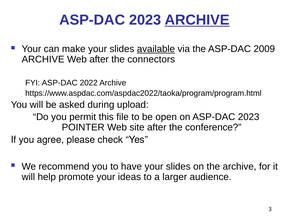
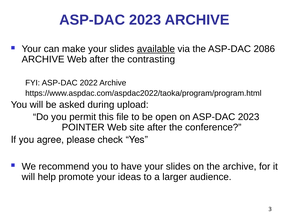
ARCHIVE at (197, 20) underline: present -> none
2009: 2009 -> 2086
connectors: connectors -> contrasting
